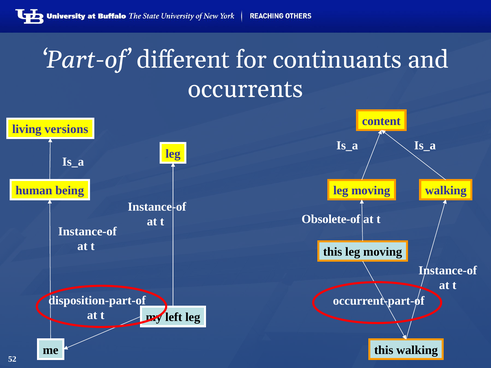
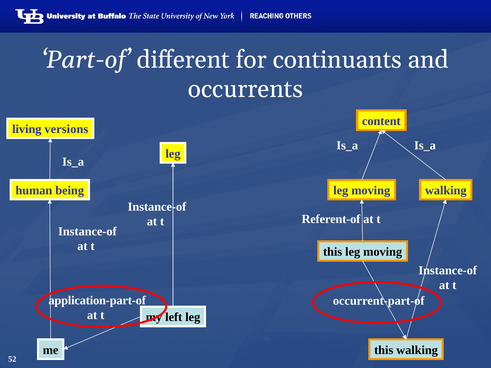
Obsolete-of: Obsolete-of -> Referent-of
disposition-part-of: disposition-part-of -> application-part-of
